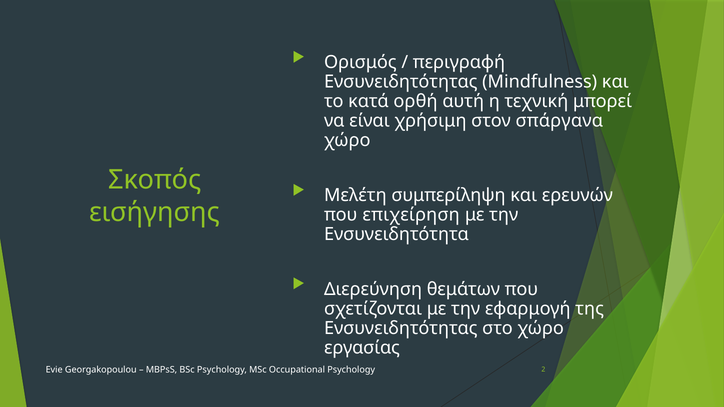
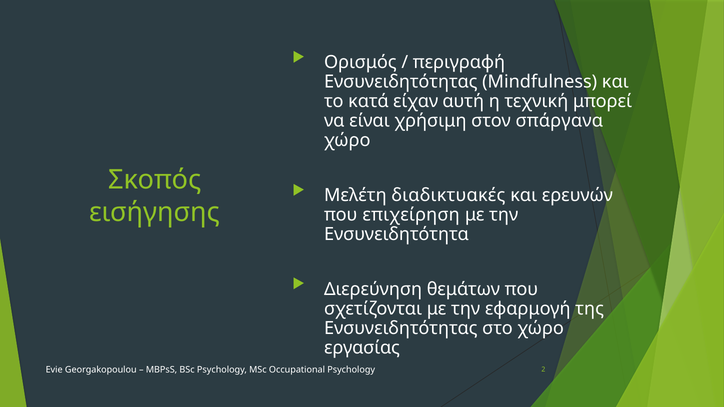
ορθή: ορθή -> είχαν
συμπερίληψη: συμπερίληψη -> διαδικτυακές
